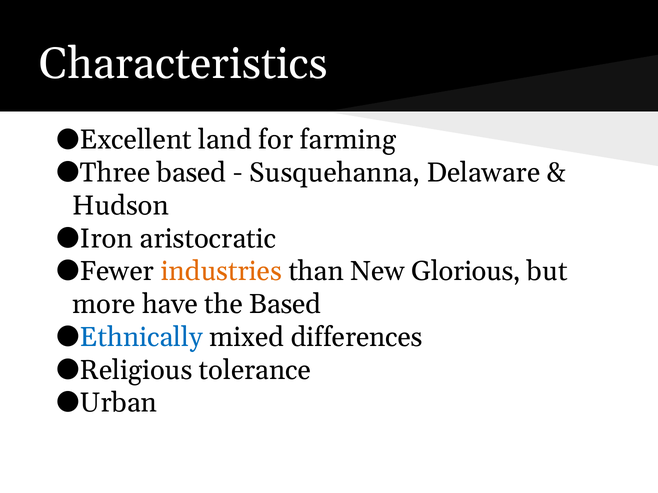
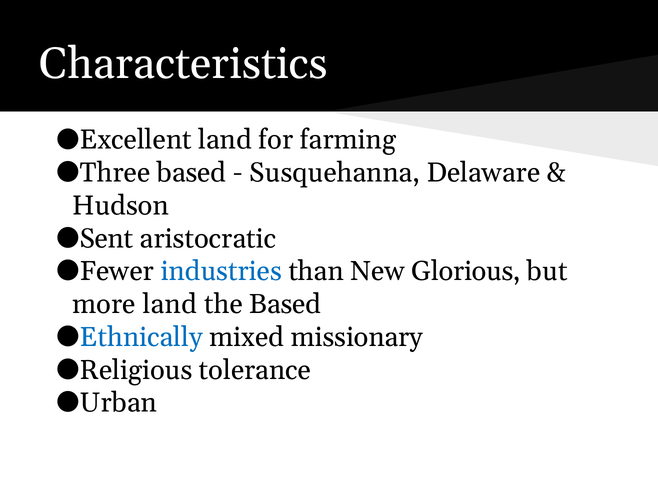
Iron: Iron -> Sent
industries colour: orange -> blue
more have: have -> land
differences: differences -> missionary
